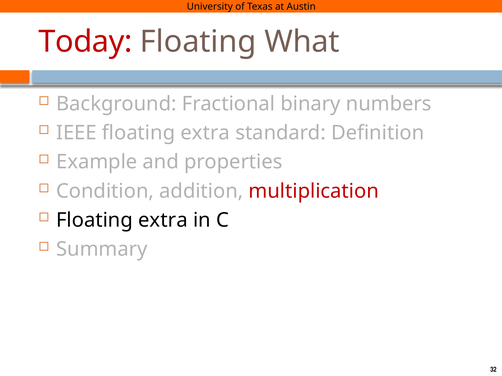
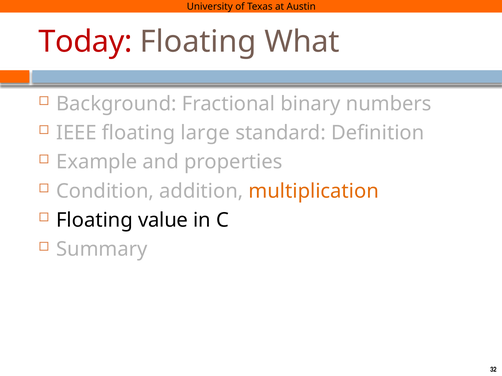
IEEE floating extra: extra -> large
multiplication colour: red -> orange
extra at (163, 220): extra -> value
